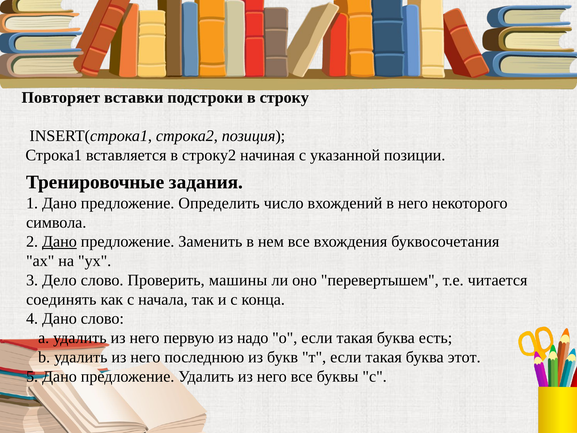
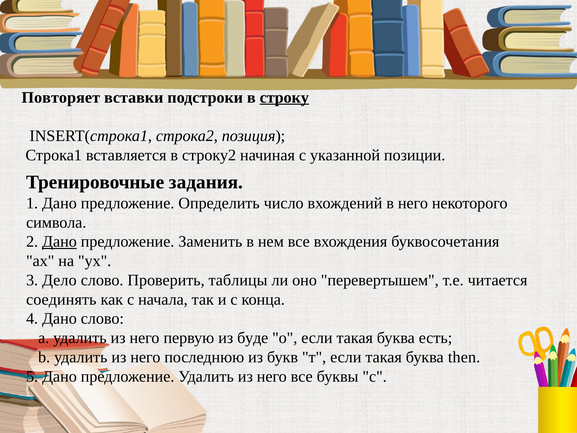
строку underline: none -> present
машины: машины -> таблицы
надо: надо -> буде
этот: этот -> then
